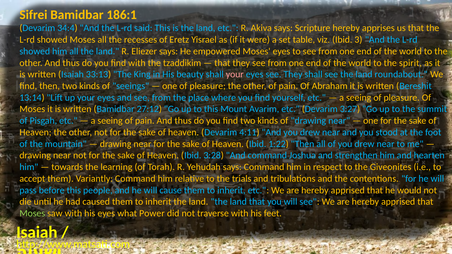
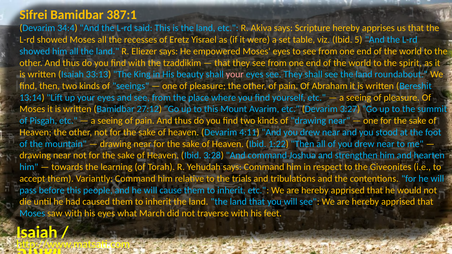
186:1: 186:1 -> 387:1
3: 3 -> 5
Moses at (32, 214) colour: light green -> light blue
Power: Power -> March
